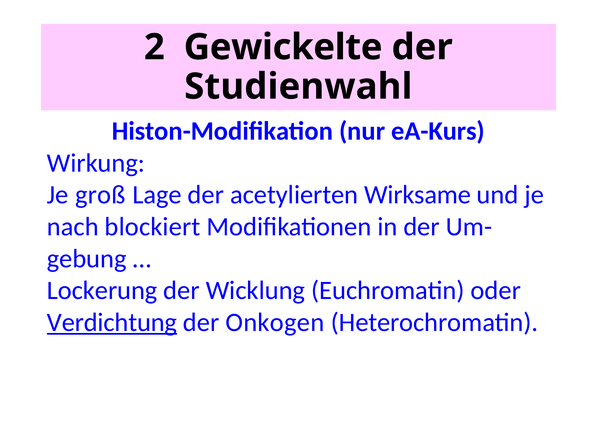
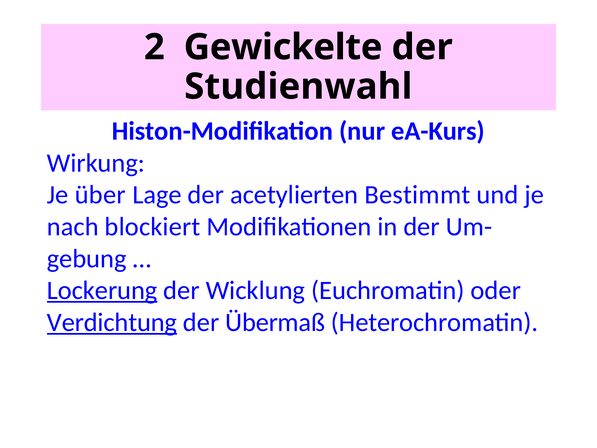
groß: groß -> über
Wirksame: Wirksame -> Bestimmt
Lockerung underline: none -> present
Onkogen: Onkogen -> Übermaß
